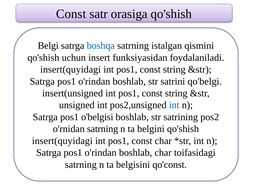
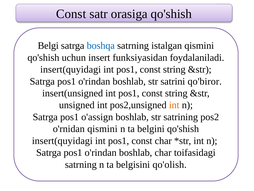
qo'belgi: qo'belgi -> qo'biror
int at (174, 105) colour: blue -> orange
o'belgisi: o'belgisi -> o'assign
o'rnidan satrning: satrning -> qismini
qo'const: qo'const -> qo'olish
